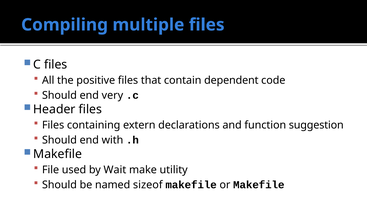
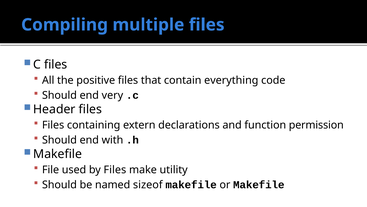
dependent: dependent -> everything
suggestion: suggestion -> permission
by Wait: Wait -> Files
